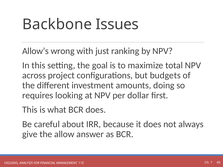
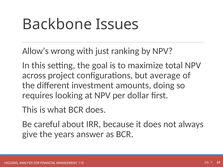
budgets: budgets -> average
allow: allow -> years
